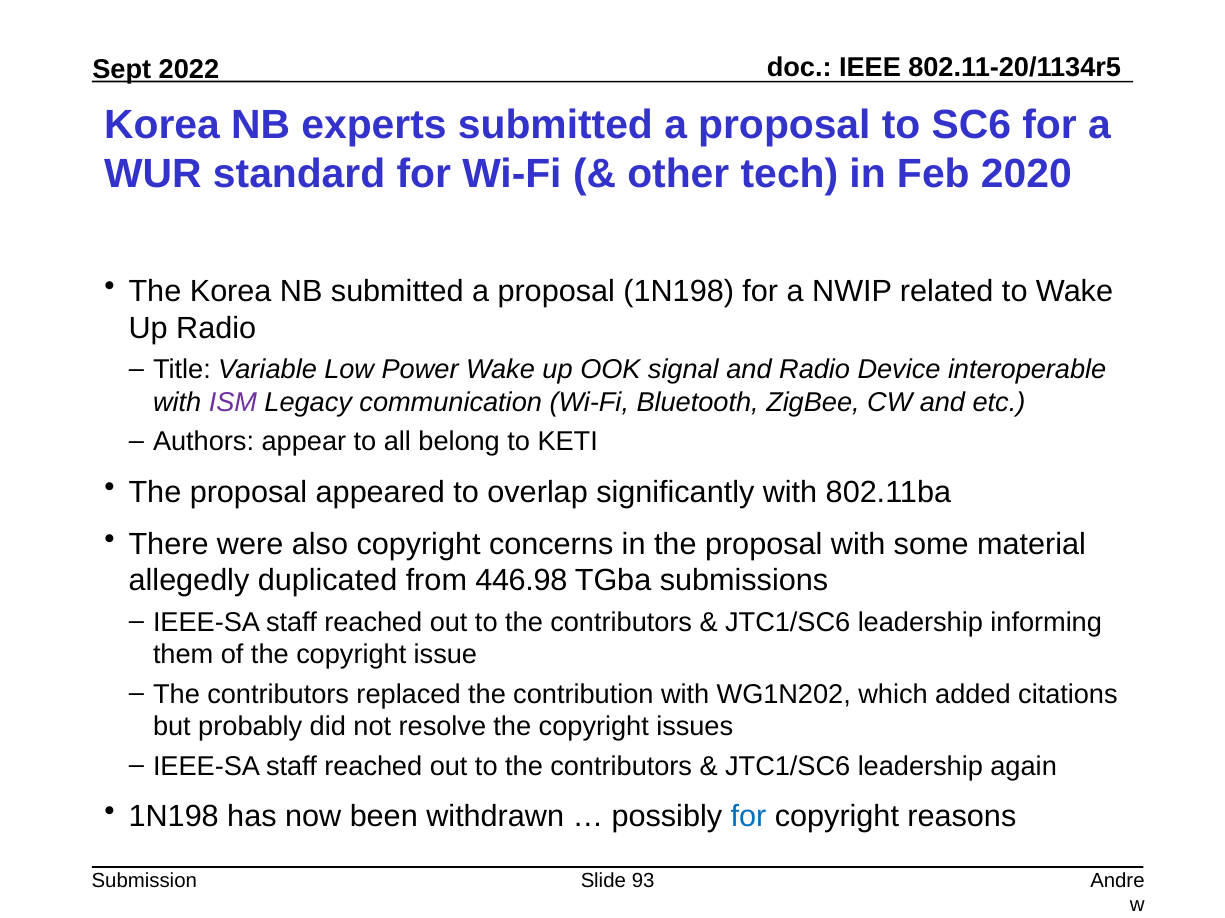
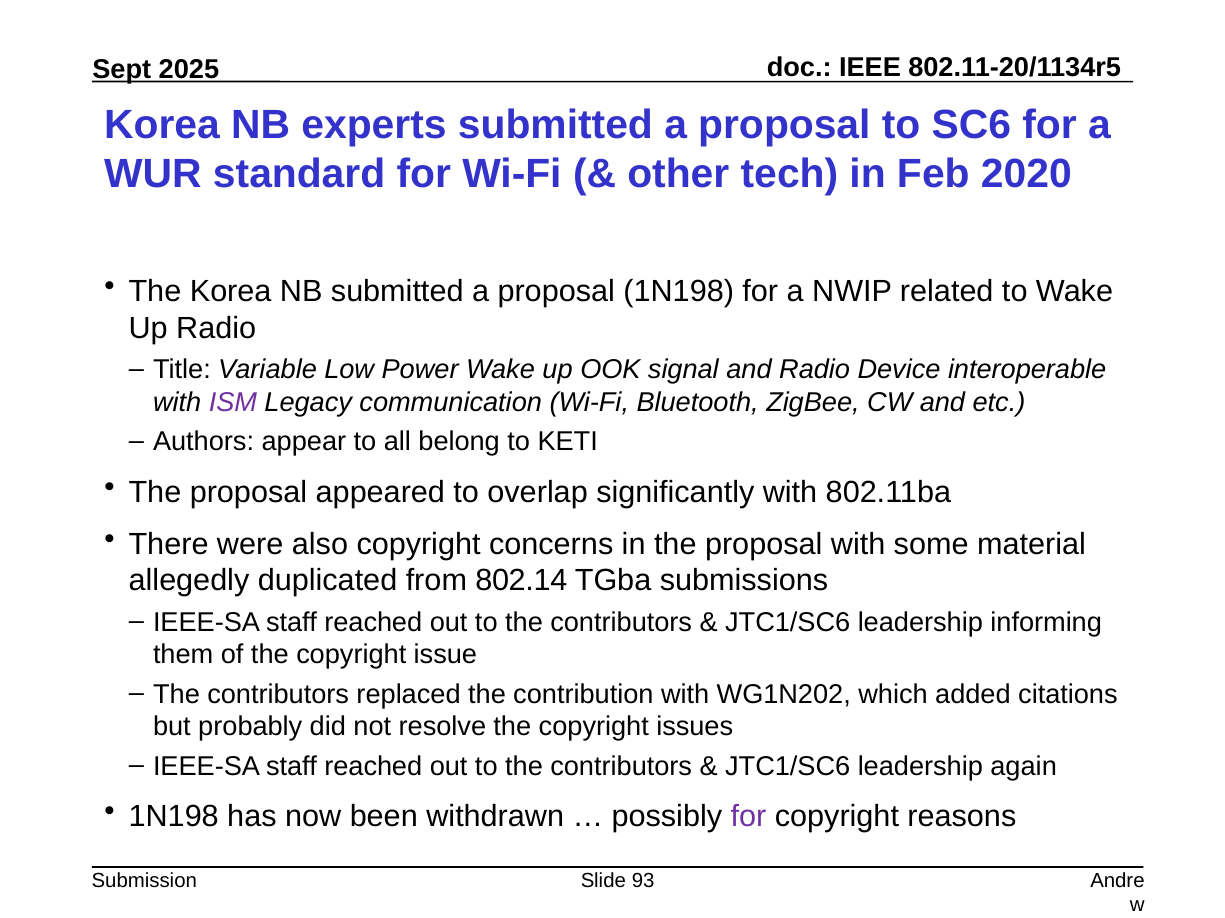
2022: 2022 -> 2025
446.98: 446.98 -> 802.14
for at (748, 817) colour: blue -> purple
